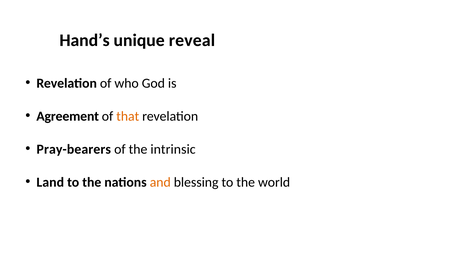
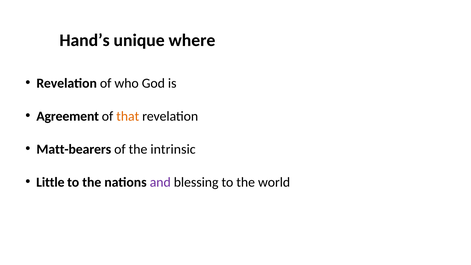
reveal: reveal -> where
Pray-bearers: Pray-bearers -> Matt-bearers
Land: Land -> Little
and colour: orange -> purple
